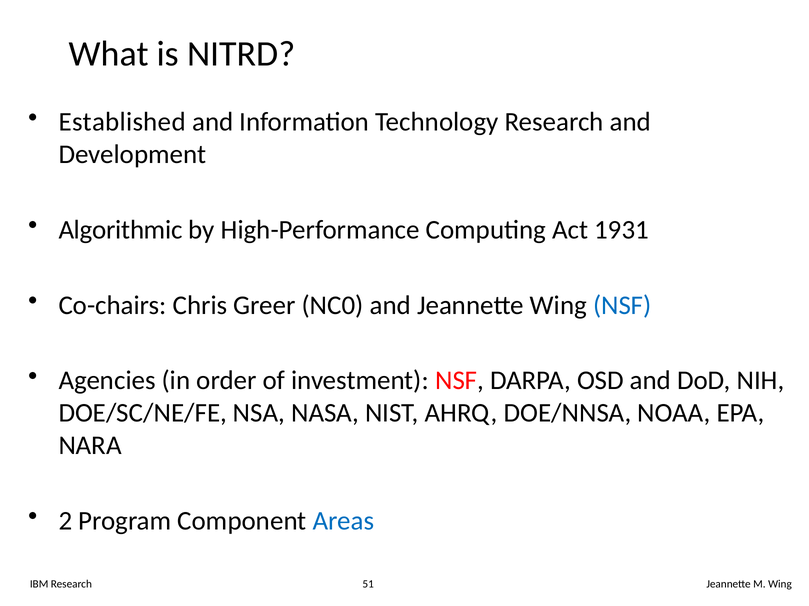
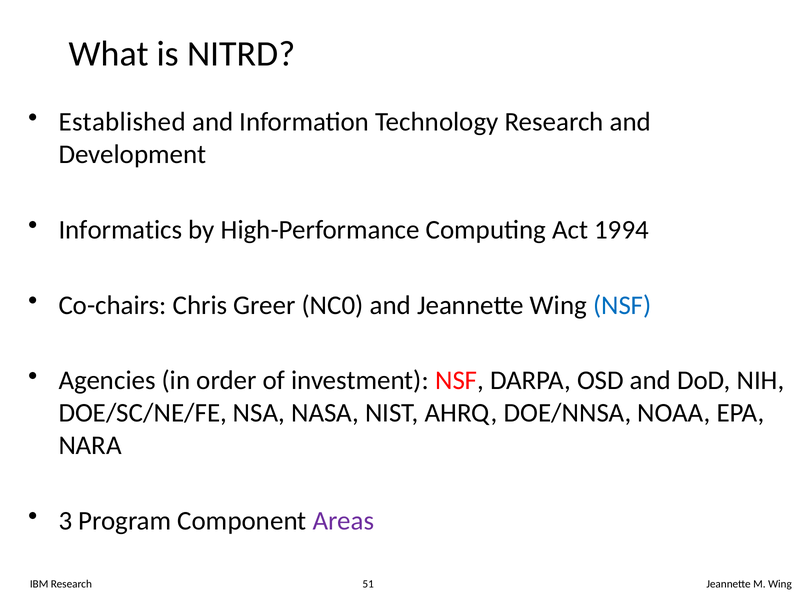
Algorithmic: Algorithmic -> Informatics
1931: 1931 -> 1994
2: 2 -> 3
Areas colour: blue -> purple
